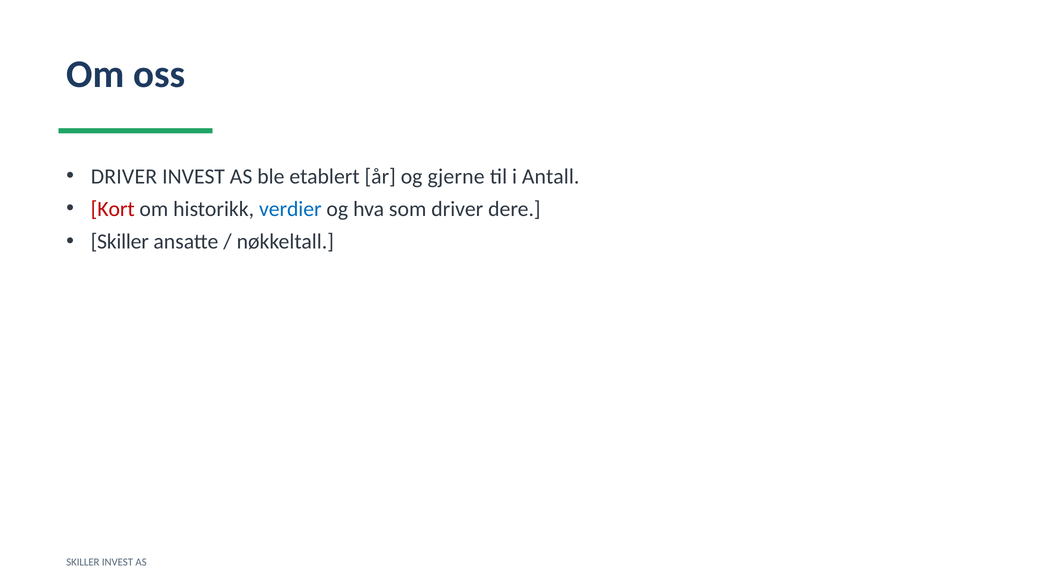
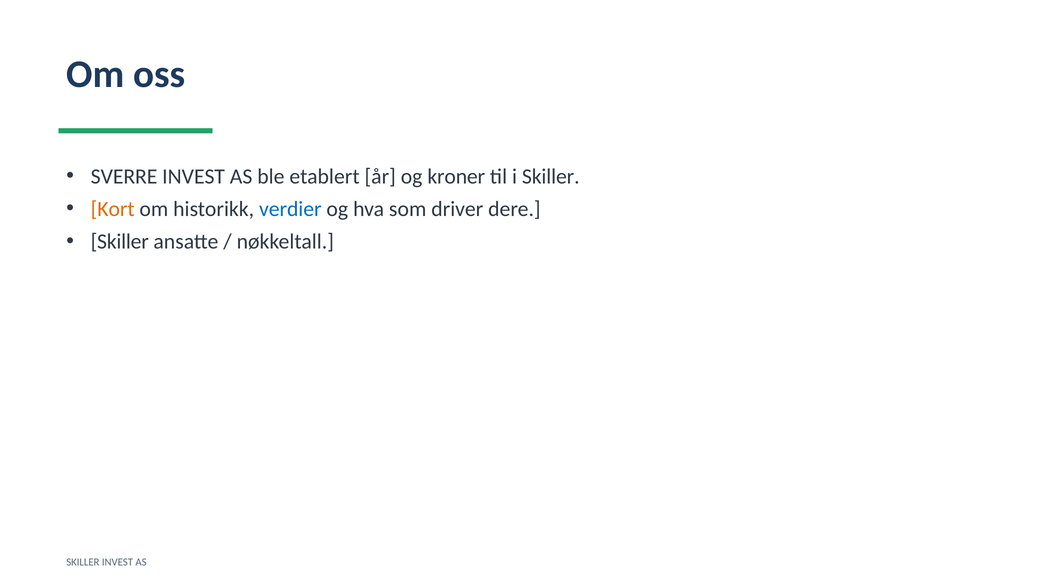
DRIVER at (124, 176): DRIVER -> SVERRE
gjerne: gjerne -> kroner
i Antall: Antall -> Skiller
Kort colour: red -> orange
